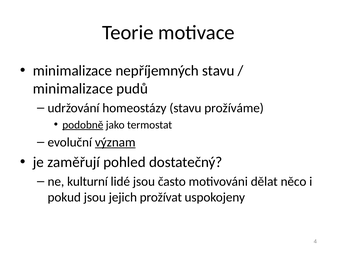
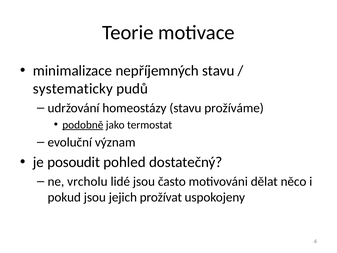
minimalizace at (73, 89): minimalizace -> systematicky
význam underline: present -> none
zaměřují: zaměřují -> posoudit
kulturní: kulturní -> vrcholu
